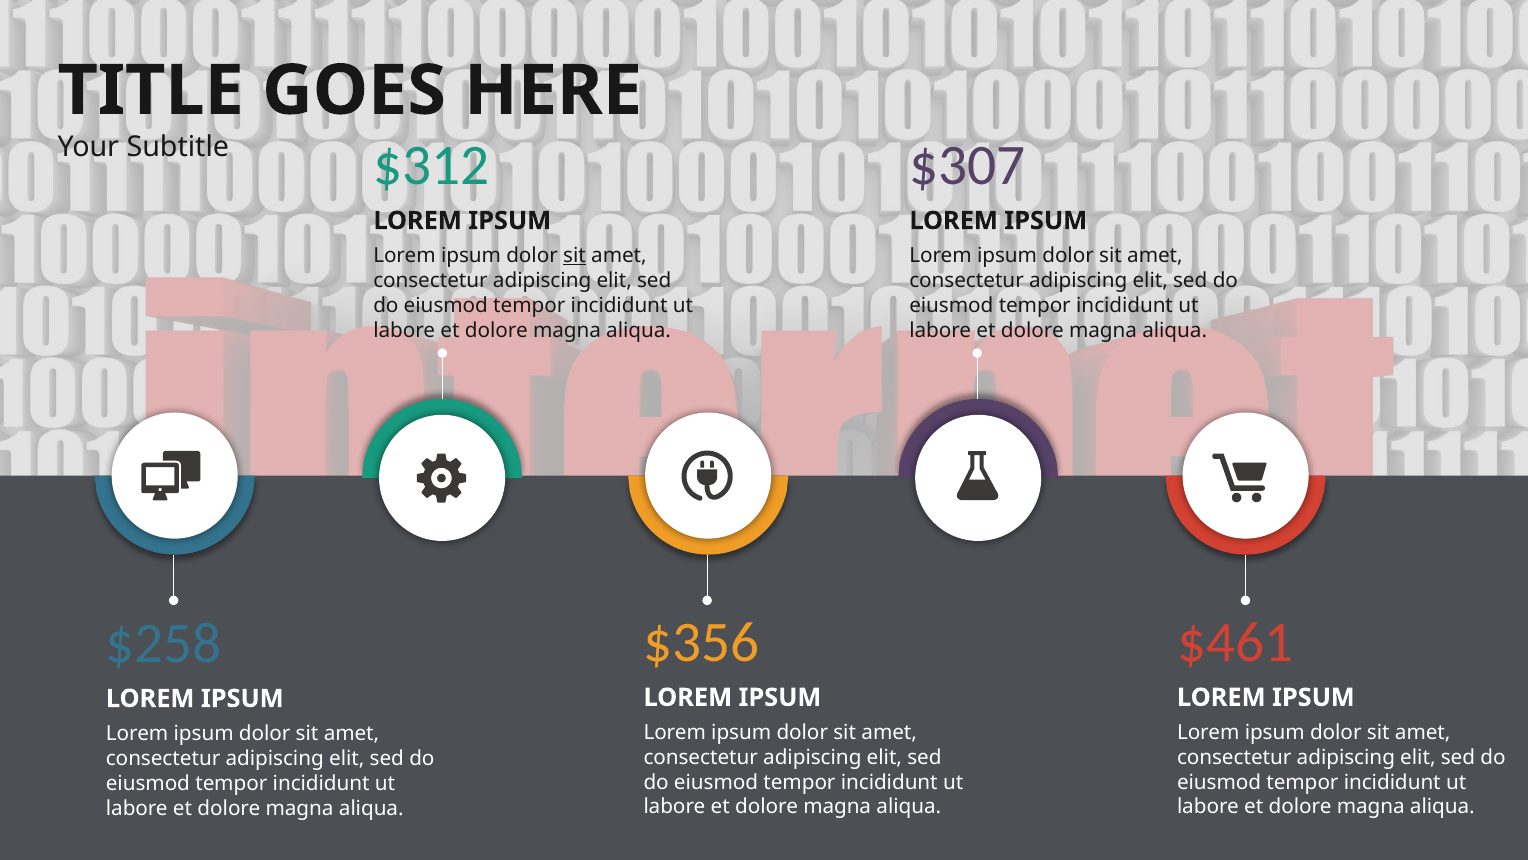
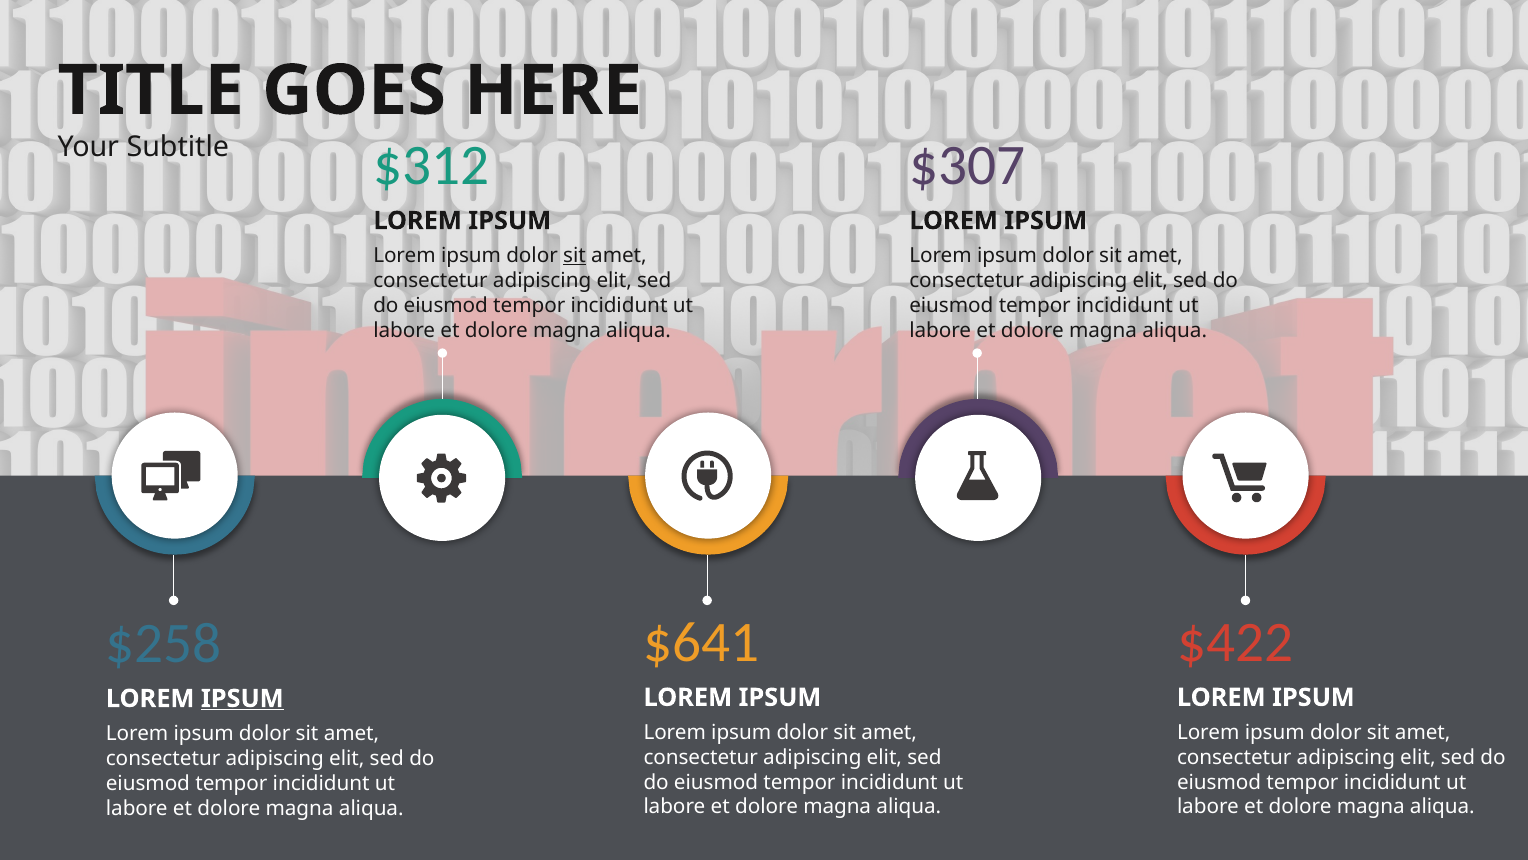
$356: $356 -> $641
$461: $461 -> $422
IPSUM at (242, 698) underline: none -> present
